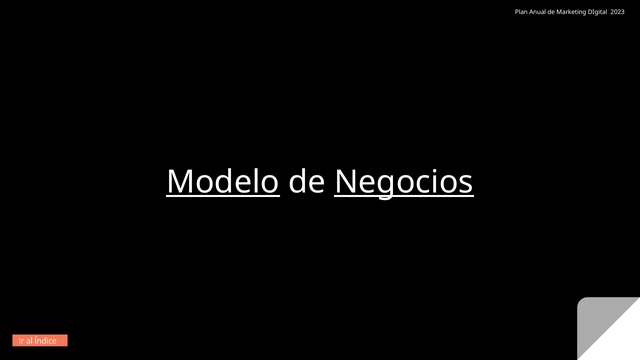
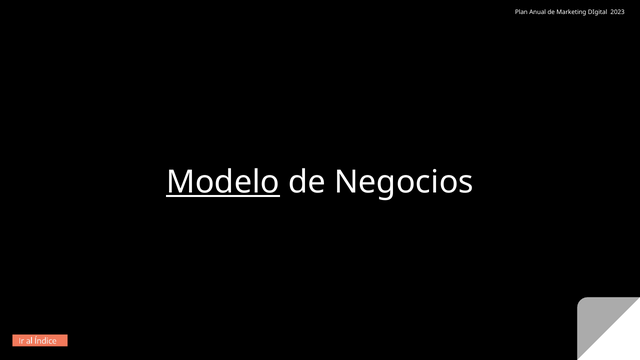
Negocios underline: present -> none
